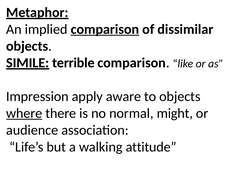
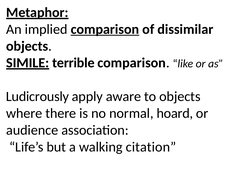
Impression: Impression -> Ludicrously
where underline: present -> none
might: might -> hoard
attitude: attitude -> citation
